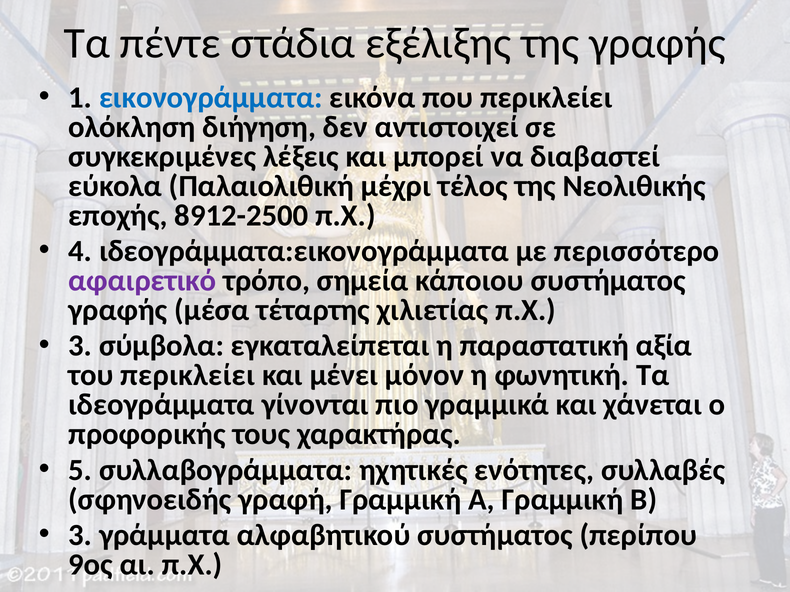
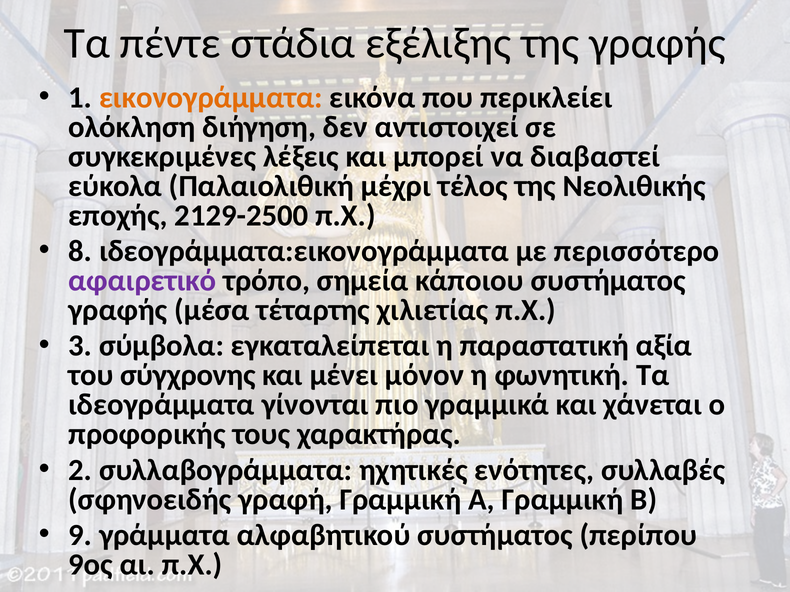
εικονογράμματα colour: blue -> orange
8912-2500: 8912-2500 -> 2129-2500
4: 4 -> 8
του περικλείει: περικλείει -> σύγχρονης
5: 5 -> 2
3 at (80, 536): 3 -> 9
